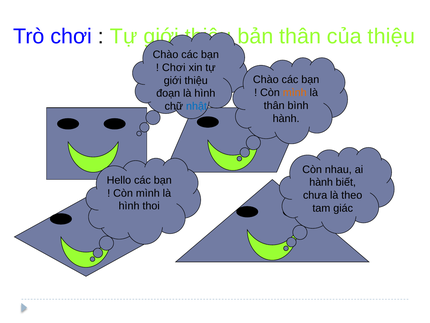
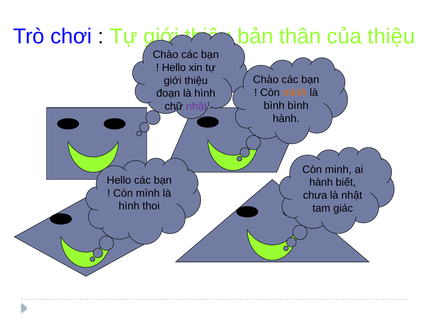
Chơi at (174, 67): Chơi -> Hello
thân at (274, 105): thân -> bình
nhật at (197, 106) colour: blue -> purple
nhau: nhau -> minh
là theo: theo -> nhật
